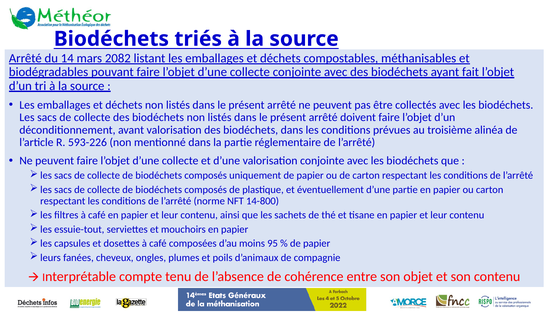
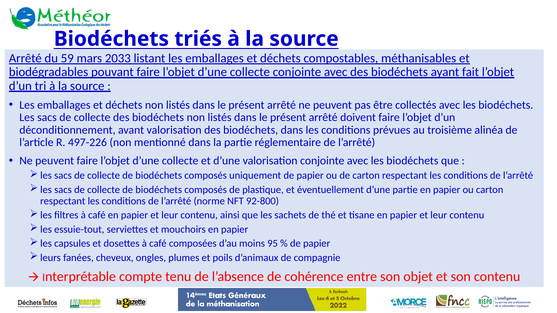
14: 14 -> 59
2082: 2082 -> 2033
593-226: 593-226 -> 497-226
14-800: 14-800 -> 92-800
